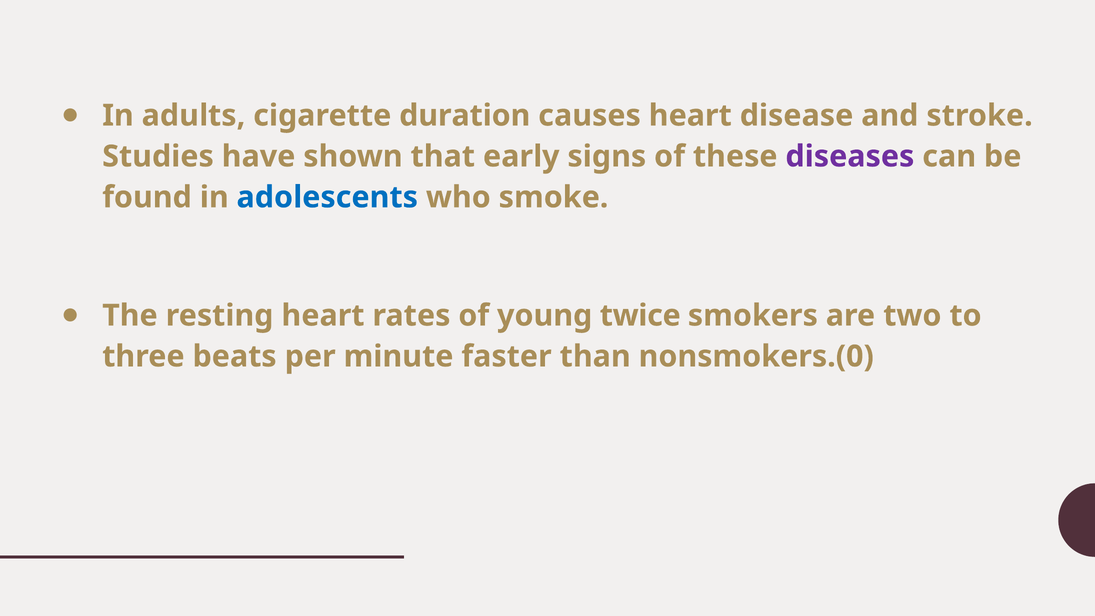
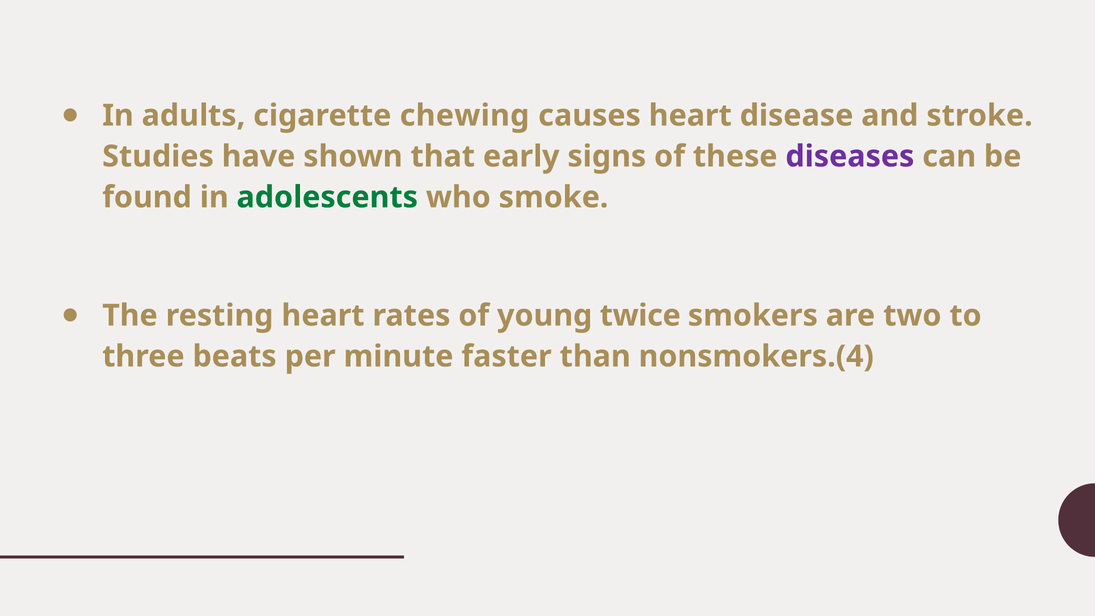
duration: duration -> chewing
adolescents colour: blue -> green
nonsmokers.(0: nonsmokers.(0 -> nonsmokers.(4
